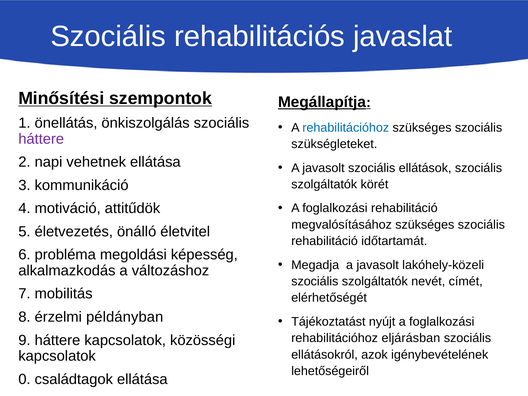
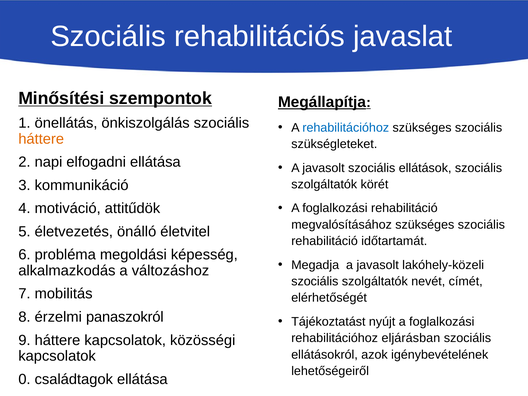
háttere at (41, 139) colour: purple -> orange
vehetnek: vehetnek -> elfogadni
példányban: példányban -> panaszokról
